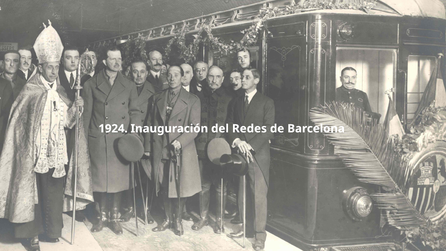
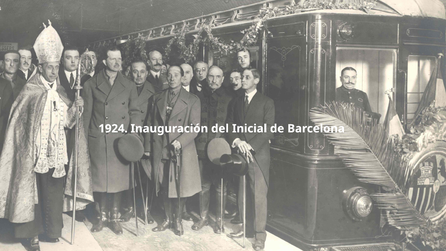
Redes: Redes -> Inicial
